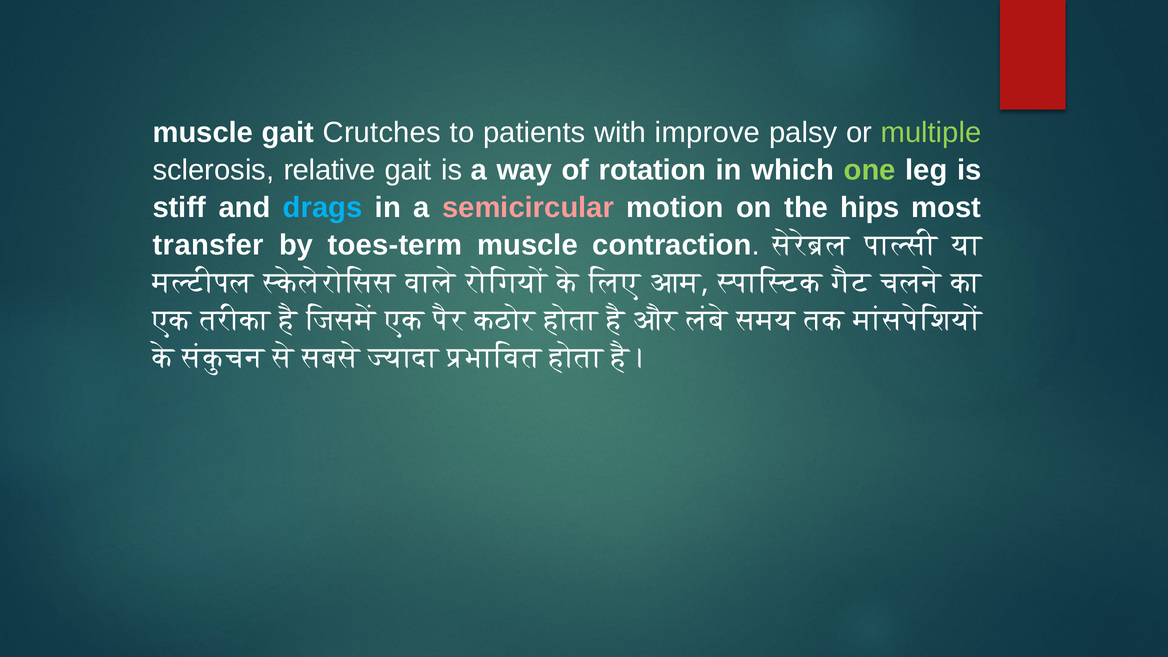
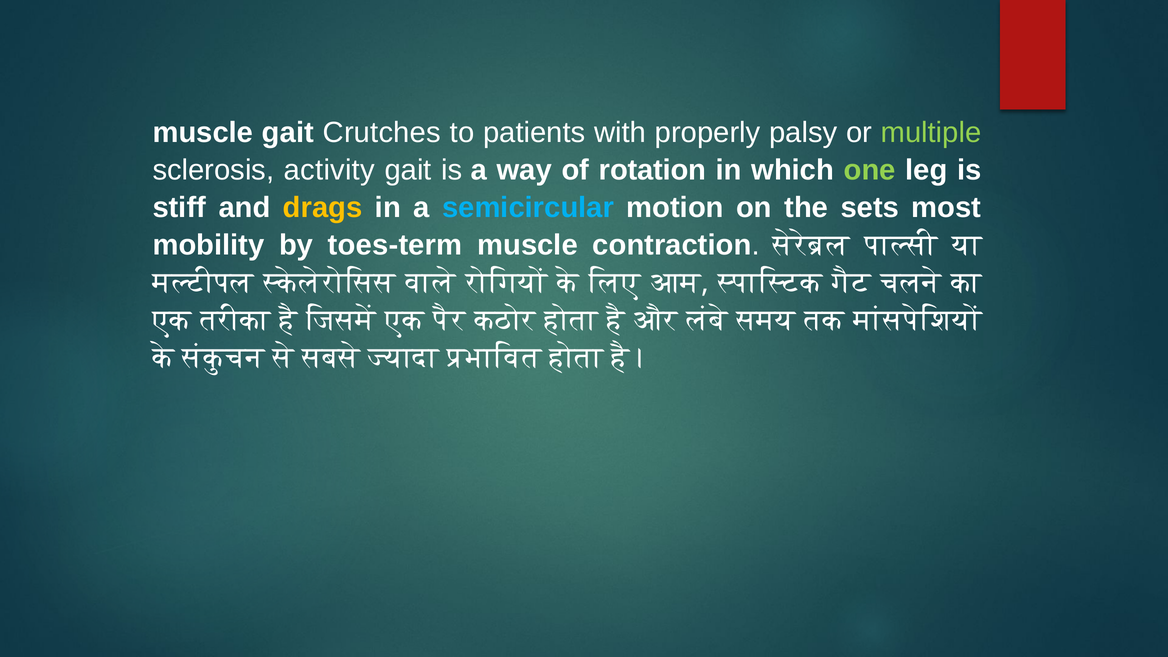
improve: improve -> properly
relative: relative -> activity
drags colour: light blue -> yellow
semicircular colour: pink -> light blue
hips: hips -> sets
transfer: transfer -> mobility
